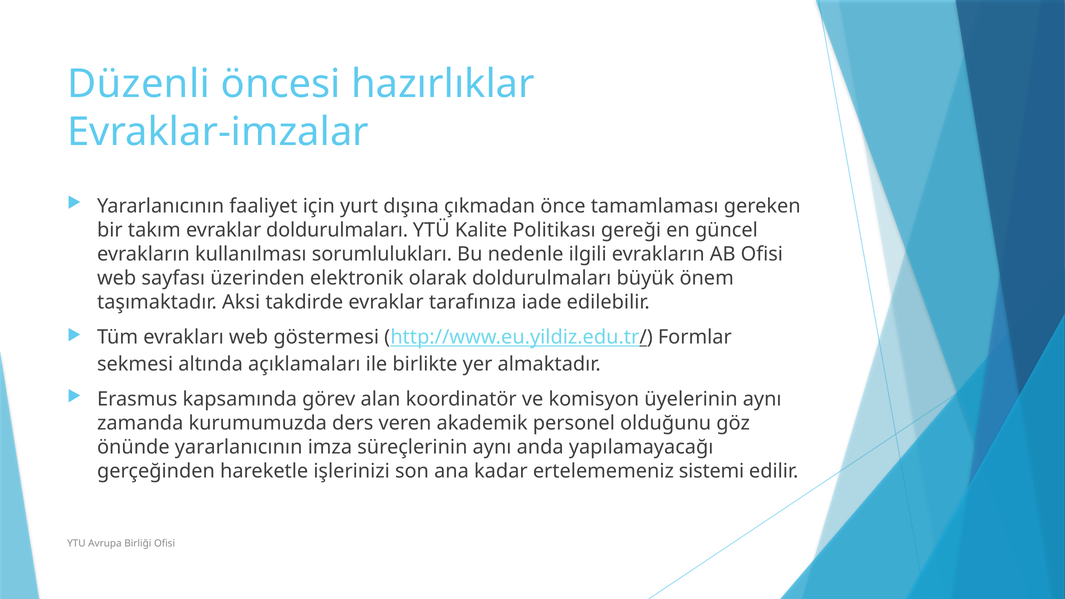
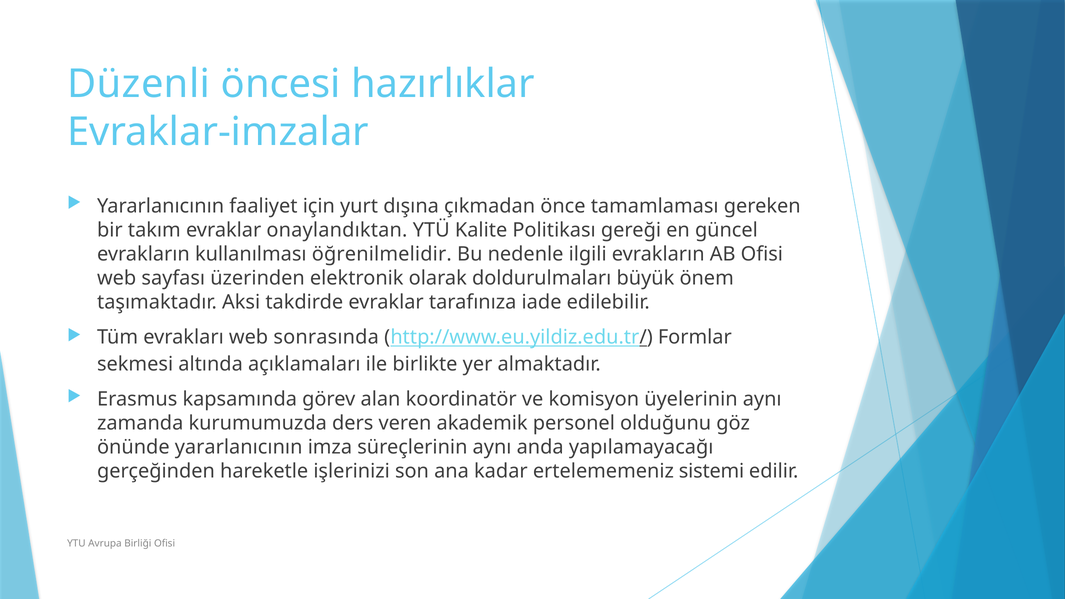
evraklar doldurulmaları: doldurulmaları -> onaylandıktan
sorumlulukları: sorumlulukları -> öğrenilmelidir
göstermesi: göstermesi -> sonrasında
